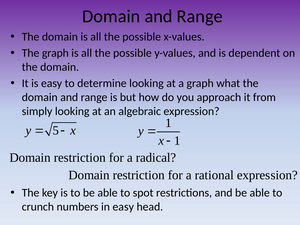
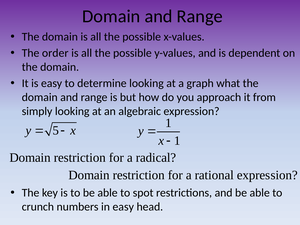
The graph: graph -> order
